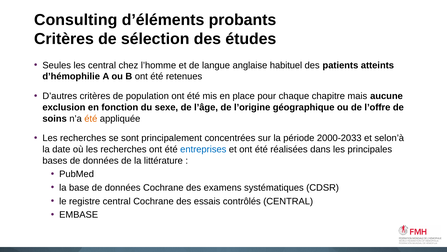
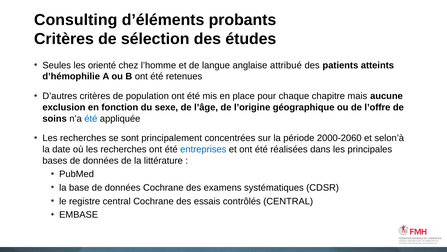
les central: central -> orienté
habituel: habituel -> attribué
été at (91, 118) colour: orange -> blue
2000-2033: 2000-2033 -> 2000-2060
